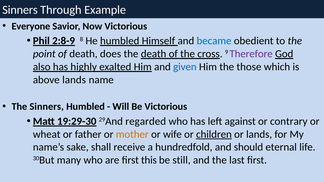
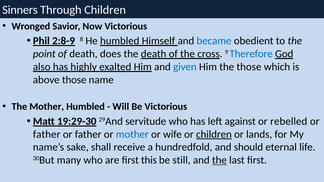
Through Example: Example -> Children
Everyone: Everyone -> Wronged
Therefore colour: purple -> blue
above lands: lands -> those
The Sinners: Sinners -> Mother
regarded: regarded -> servitude
contrary: contrary -> rebelled
wheat at (47, 135): wheat -> father
mother at (132, 135) colour: orange -> blue
the at (219, 161) underline: none -> present
